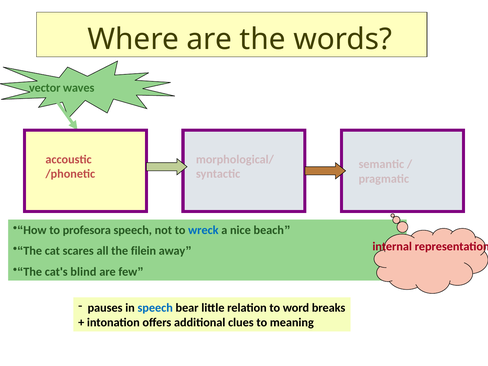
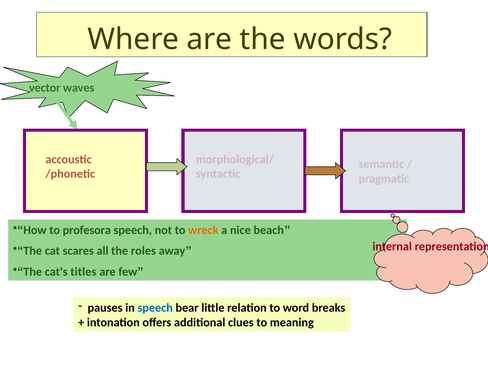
wreck colour: blue -> orange
filein: filein -> roles
blind: blind -> titles
